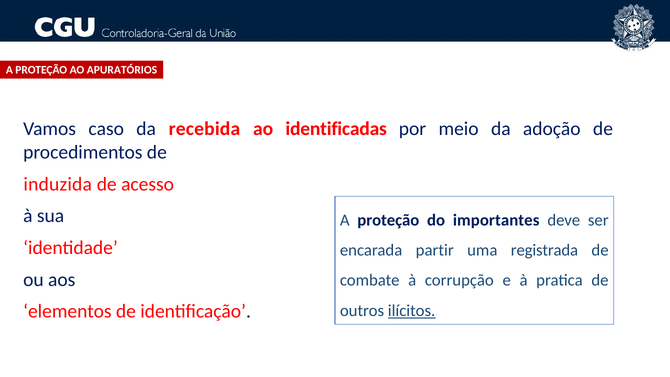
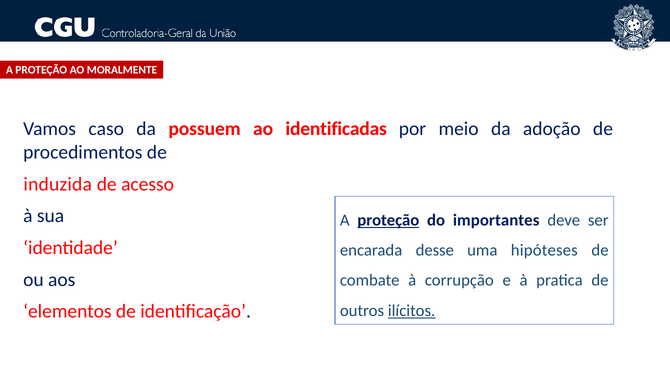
APURATÓRIOS: APURATÓRIOS -> MORALMENTE
recebida: recebida -> possuem
proteção at (388, 220) underline: none -> present
partir: partir -> desse
registrada: registrada -> hipóteses
